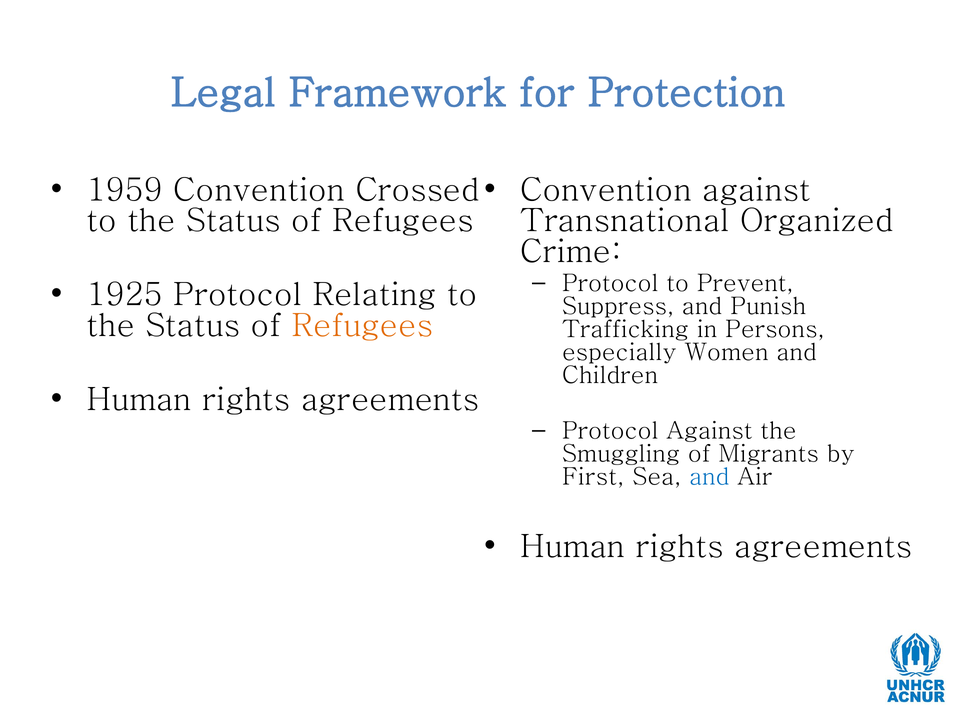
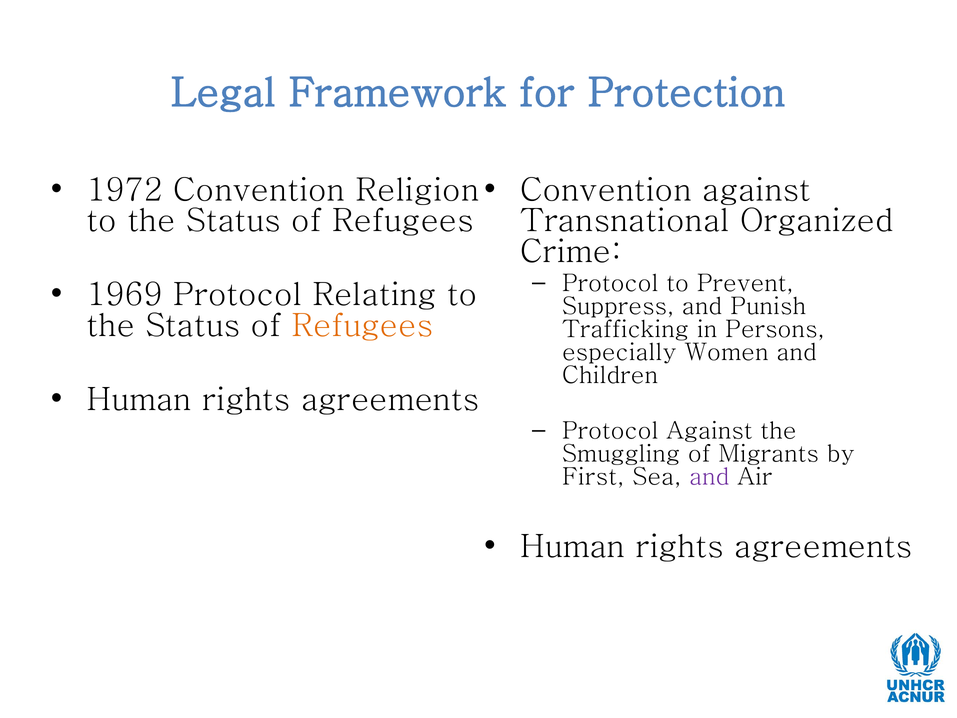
1959: 1959 -> 1972
Crossed: Crossed -> Religion
1925: 1925 -> 1969
and at (709, 477) colour: blue -> purple
